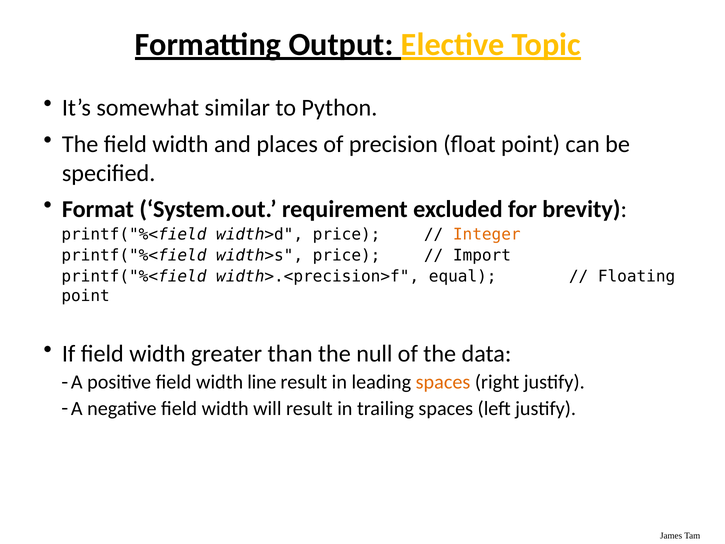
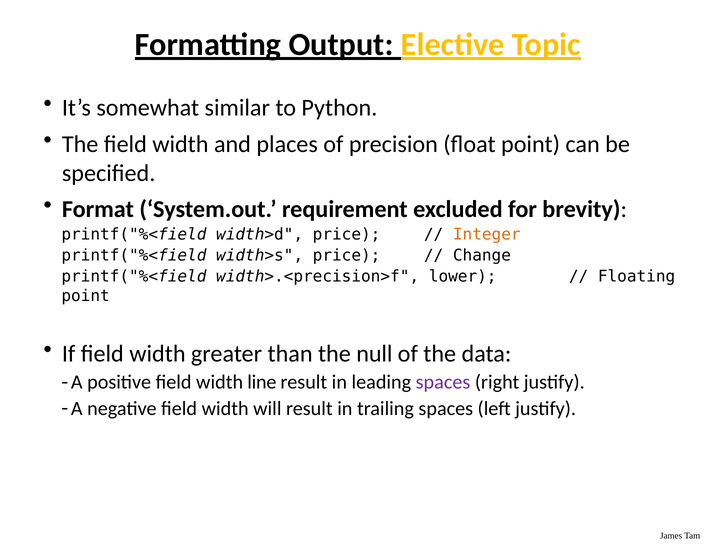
Import: Import -> Change
equal: equal -> lower
spaces at (443, 382) colour: orange -> purple
